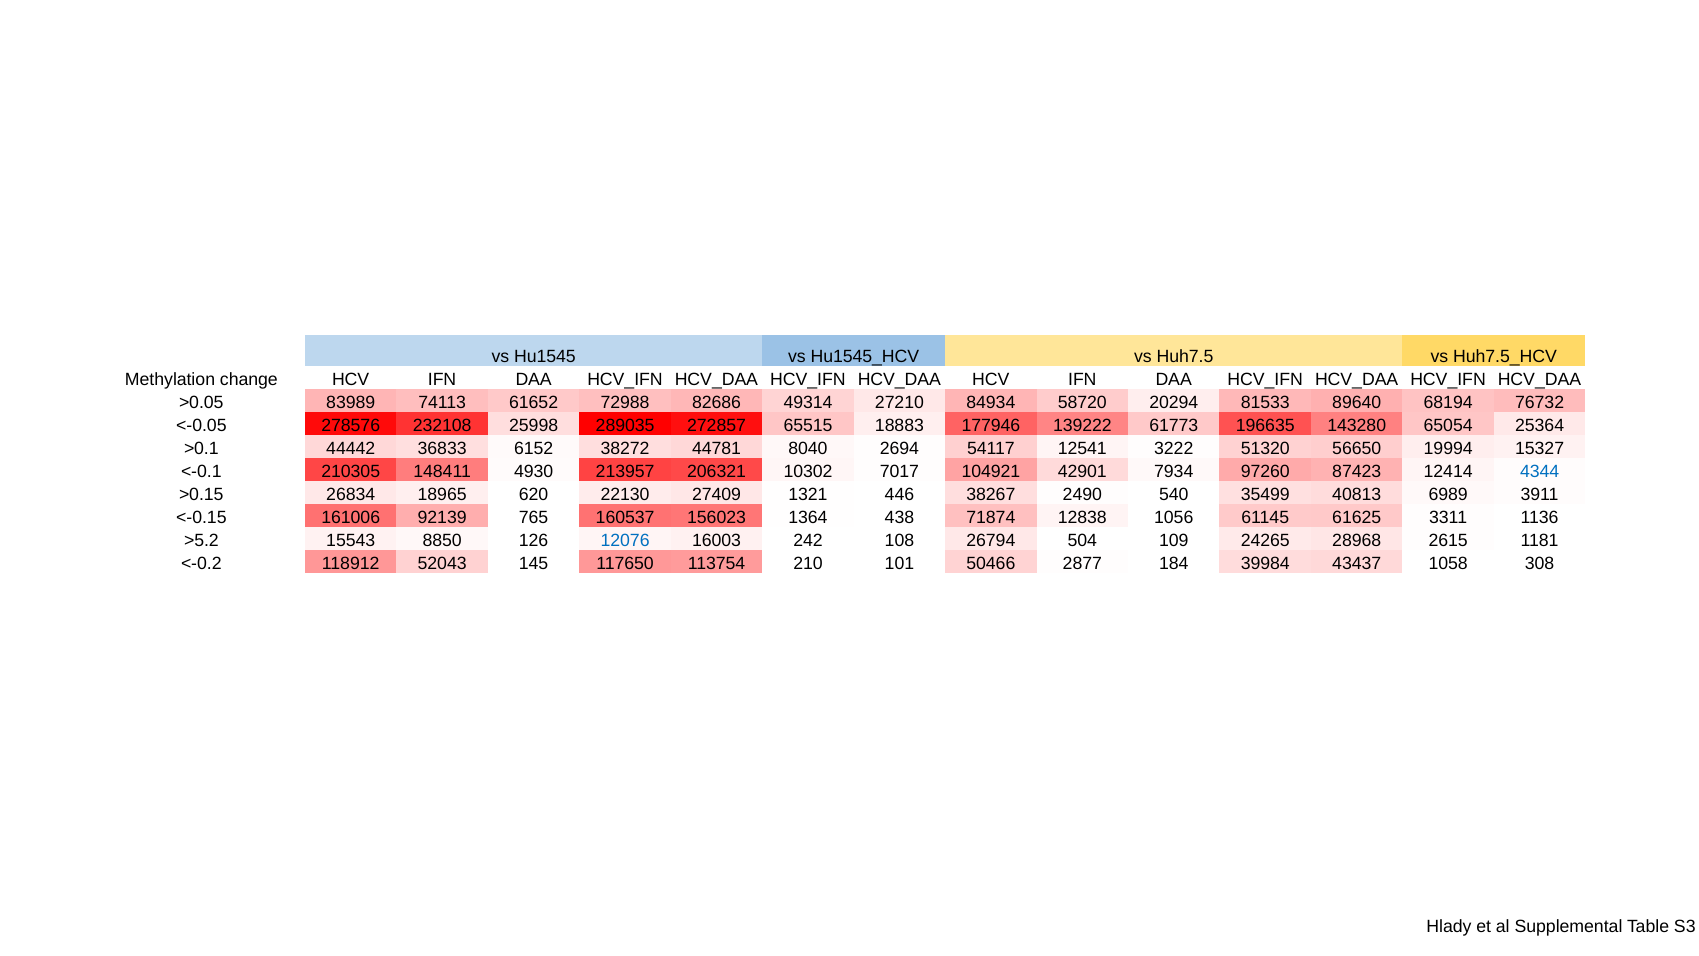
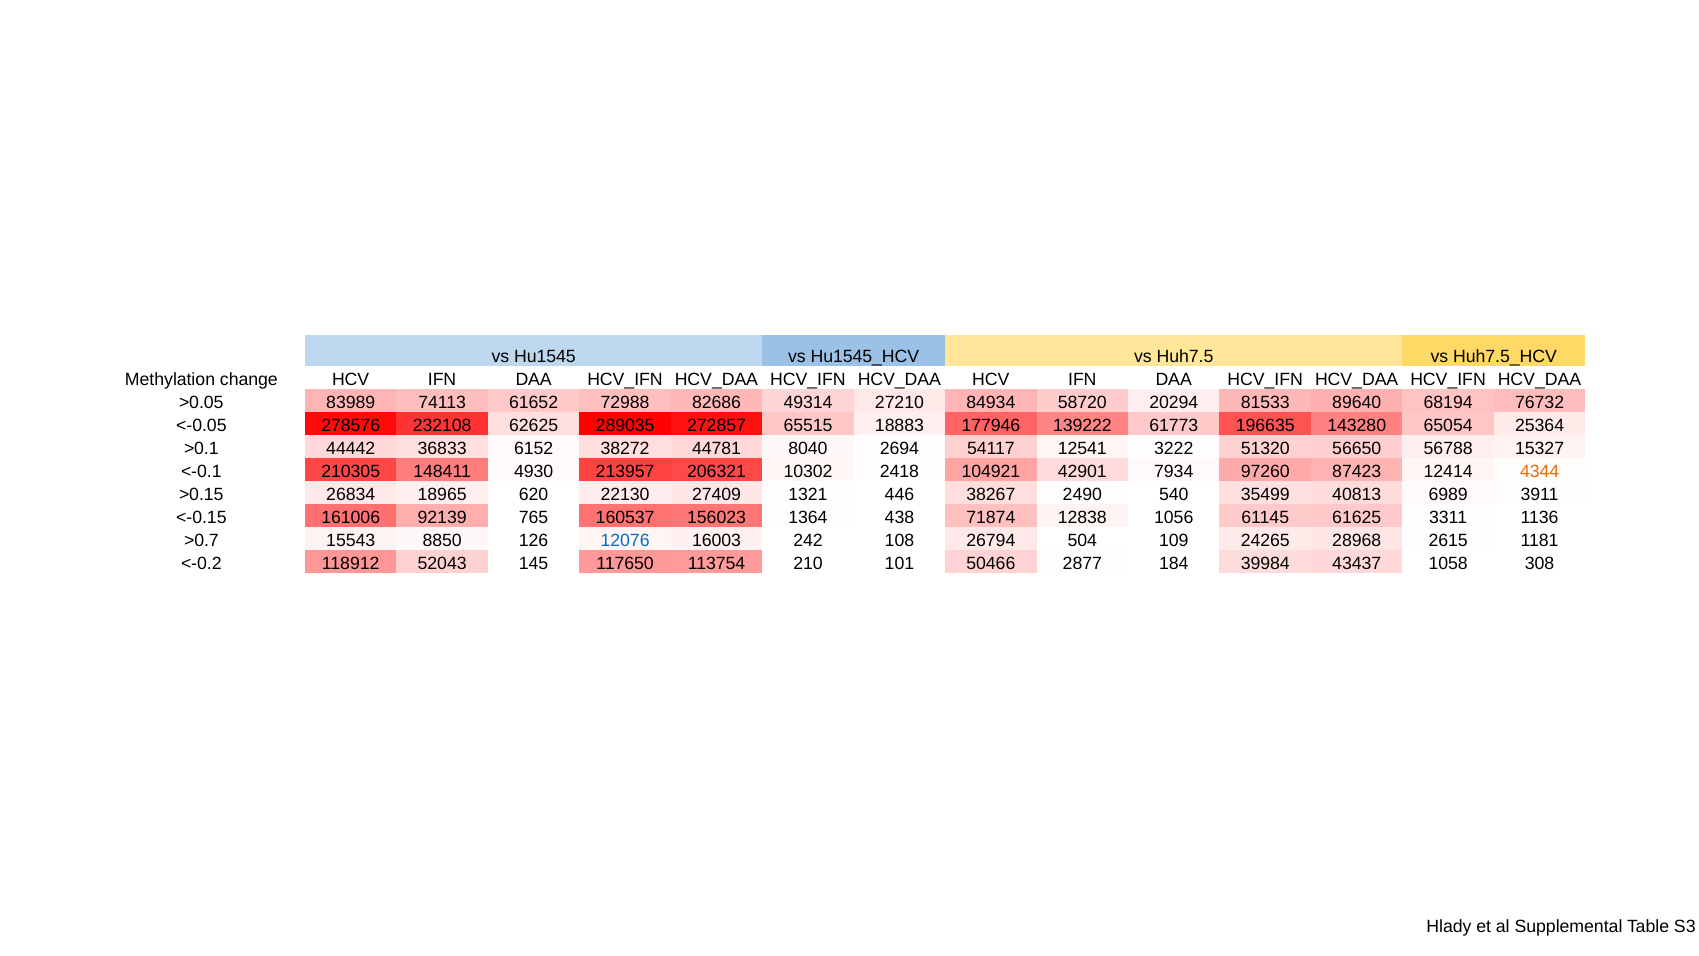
25998: 25998 -> 62625
19994: 19994 -> 56788
7017: 7017 -> 2418
4344 colour: blue -> orange
>5.2: >5.2 -> >0.7
